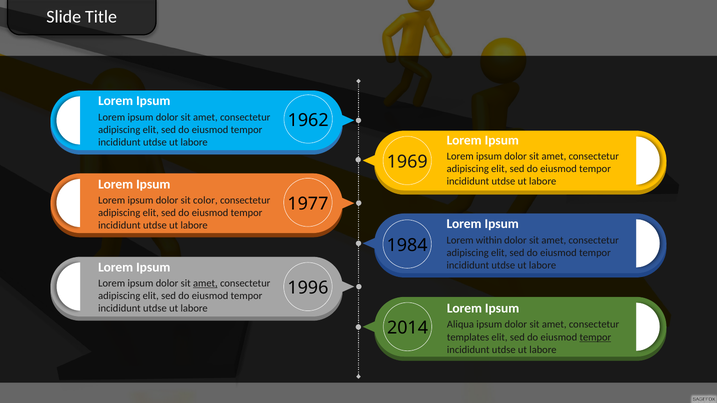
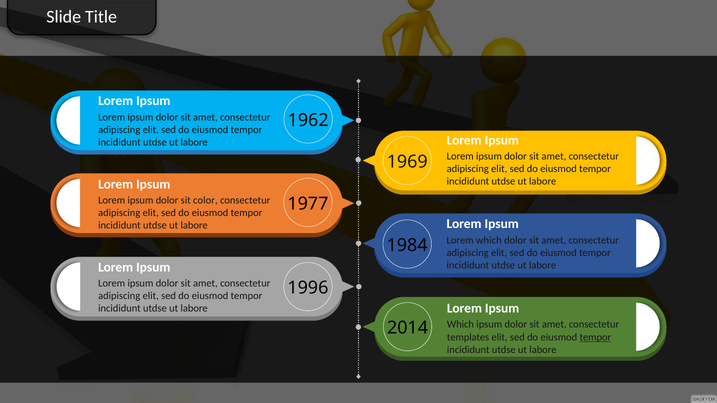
Lorem within: within -> which
amet at (205, 284) underline: present -> none
Aliqua at (460, 325): Aliqua -> Which
